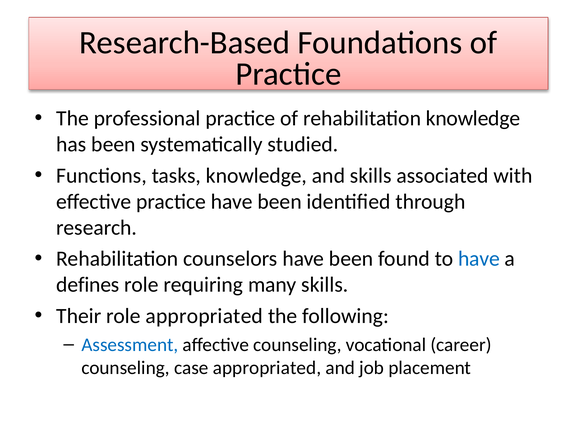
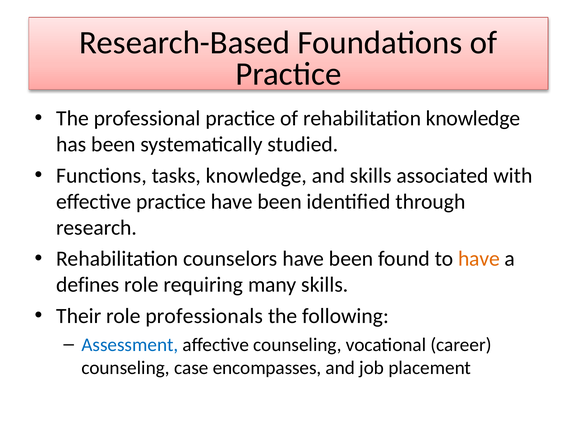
have at (479, 259) colour: blue -> orange
role appropriated: appropriated -> professionals
case appropriated: appropriated -> encompasses
